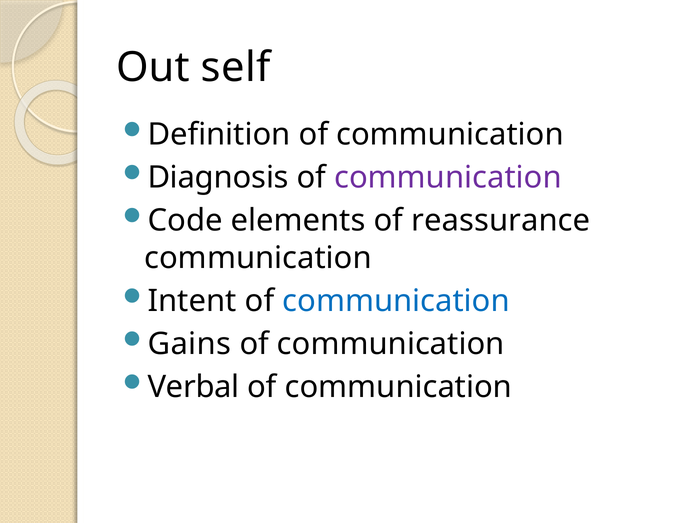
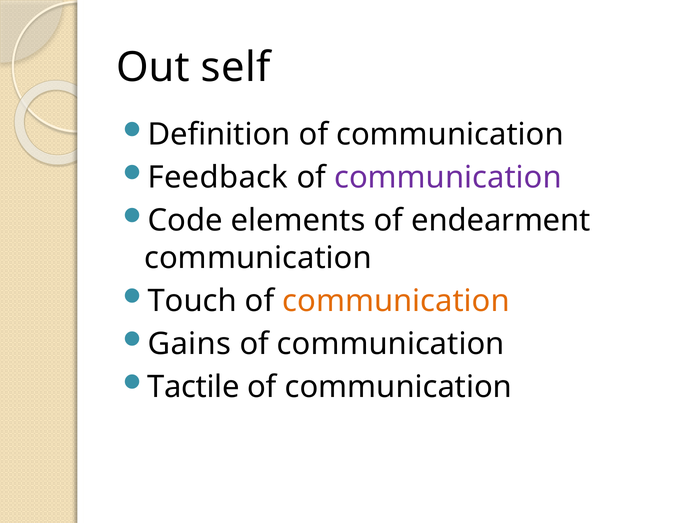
Diagnosis: Diagnosis -> Feedback
reassurance: reassurance -> endearment
Intent: Intent -> Touch
communication at (396, 301) colour: blue -> orange
Verbal: Verbal -> Tactile
